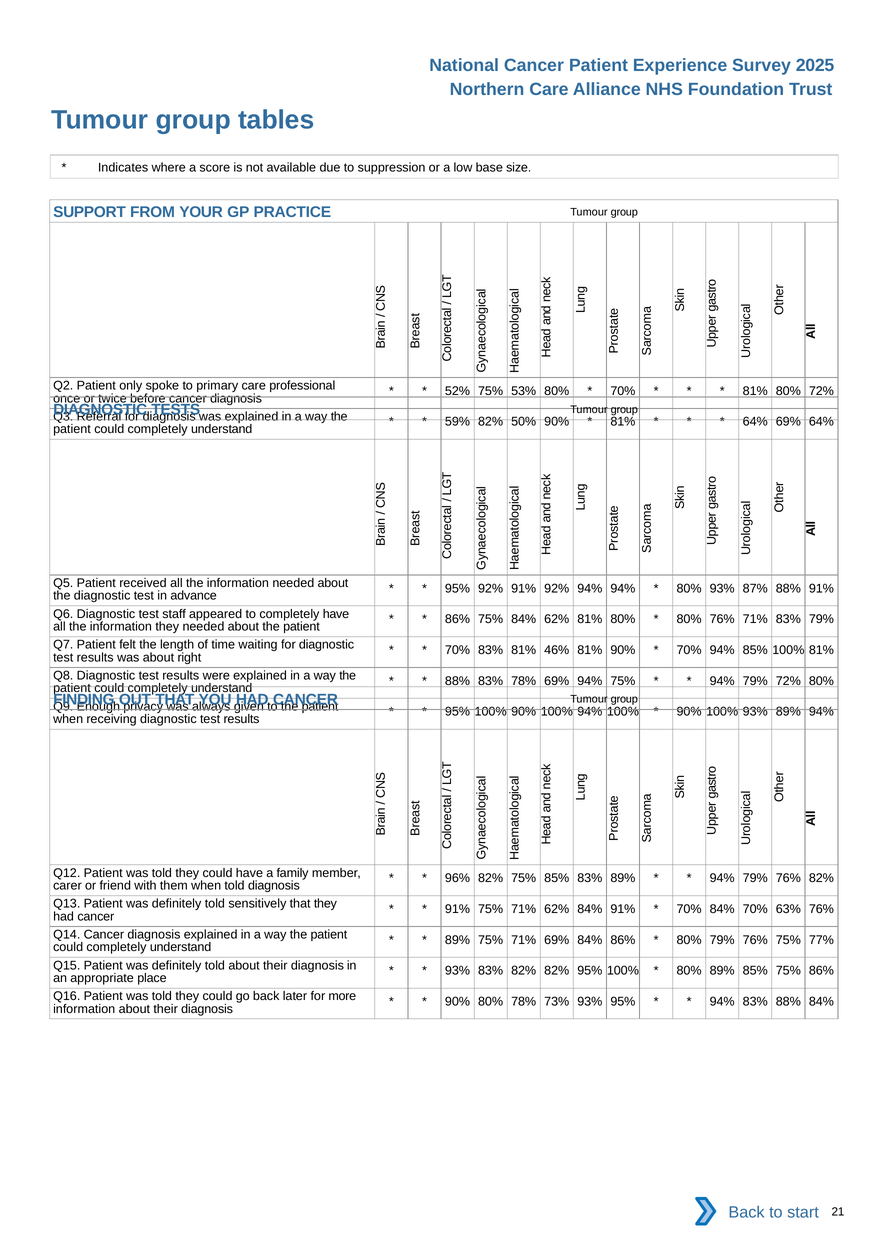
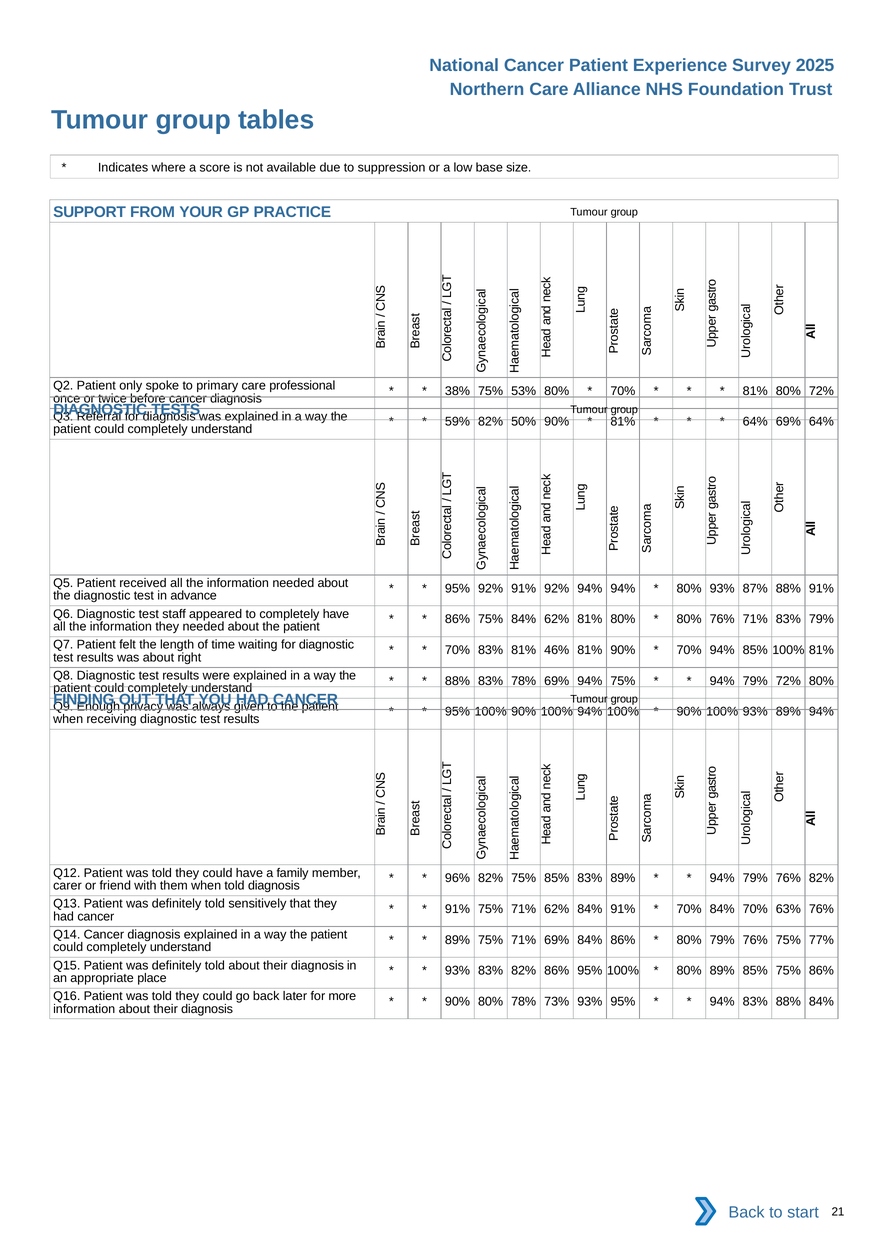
52%: 52% -> 38%
82% 82%: 82% -> 86%
